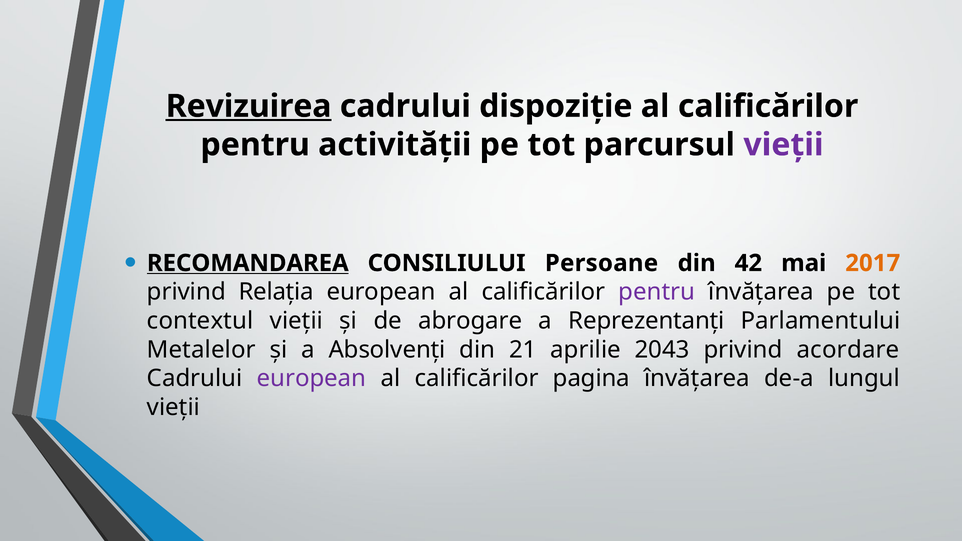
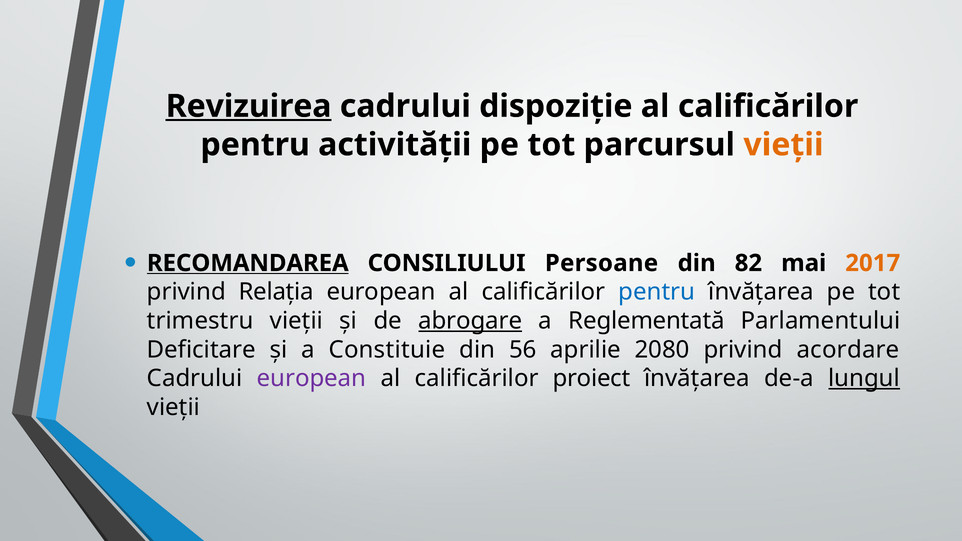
vieții at (783, 145) colour: purple -> orange
42: 42 -> 82
pentru at (657, 292) colour: purple -> blue
contextul: contextul -> trimestru
abrogare underline: none -> present
Reprezentanți: Reprezentanți -> Reglementată
Metalelor: Metalelor -> Deficitare
Absolvenți: Absolvenți -> Constituie
21: 21 -> 56
2043: 2043 -> 2080
pagina: pagina -> proiect
lungul underline: none -> present
